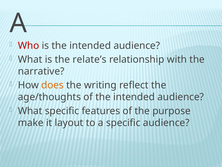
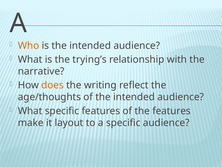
Who colour: red -> orange
relate’s: relate’s -> trying’s
the purpose: purpose -> features
